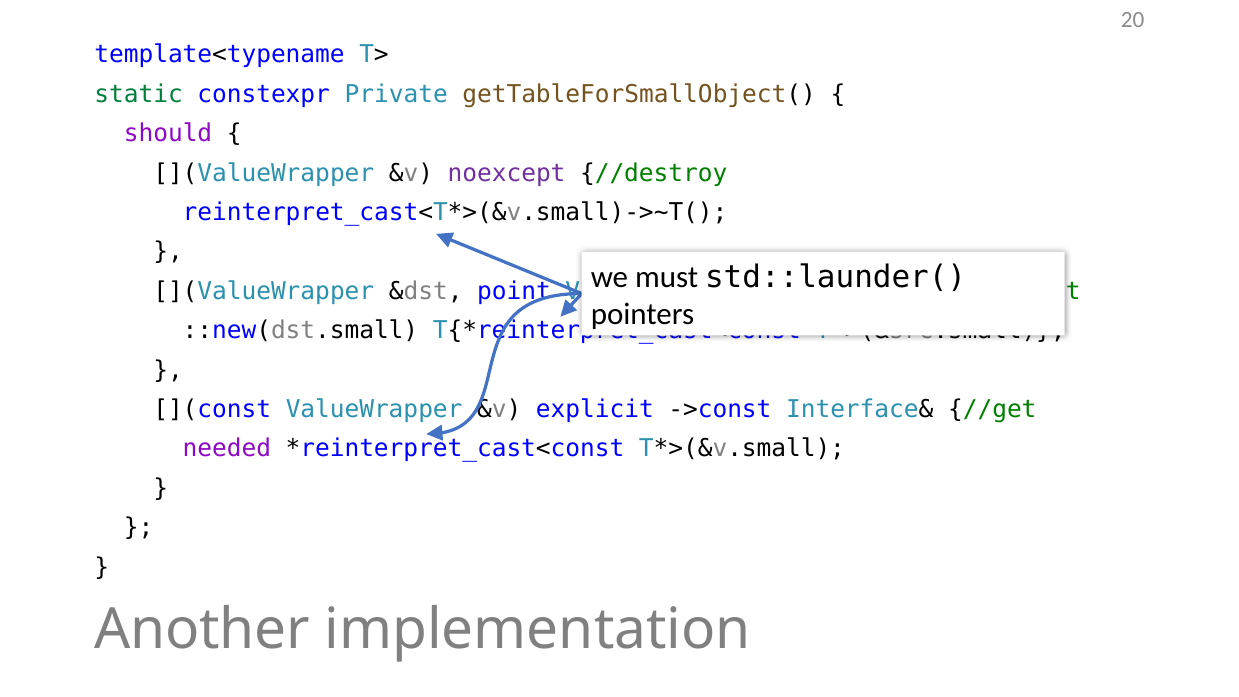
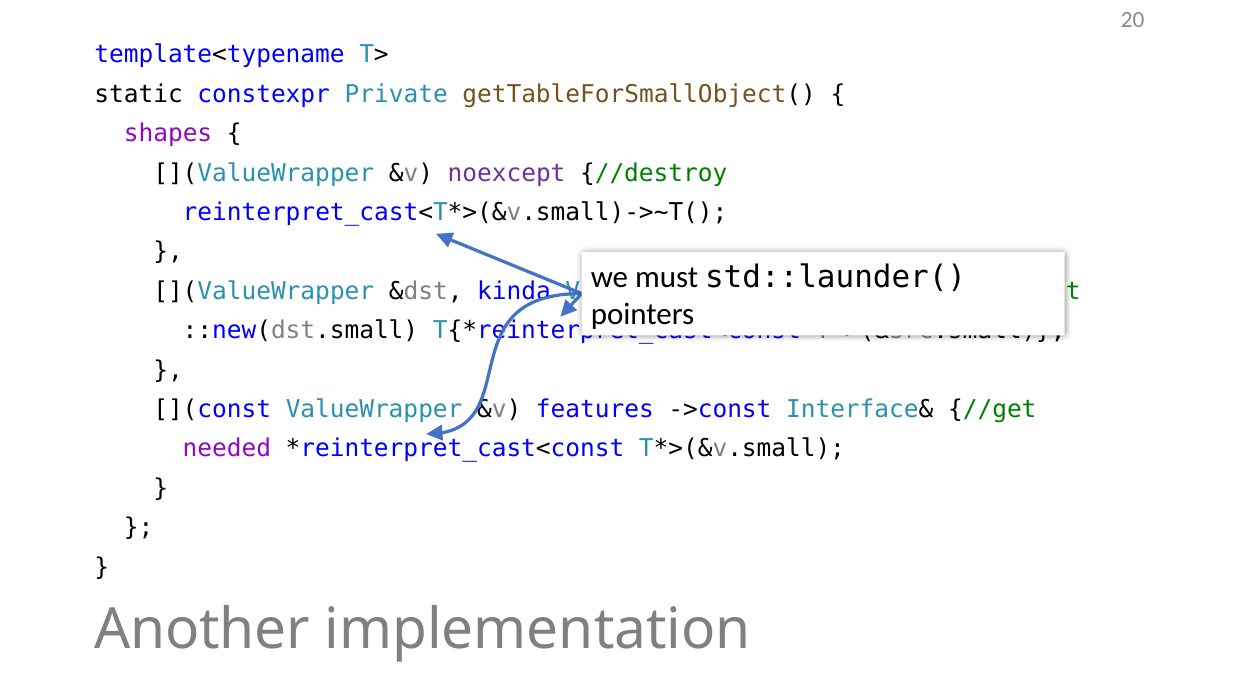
static colour: green -> black
should: should -> shapes
point: point -> kinda
explicit: explicit -> features
